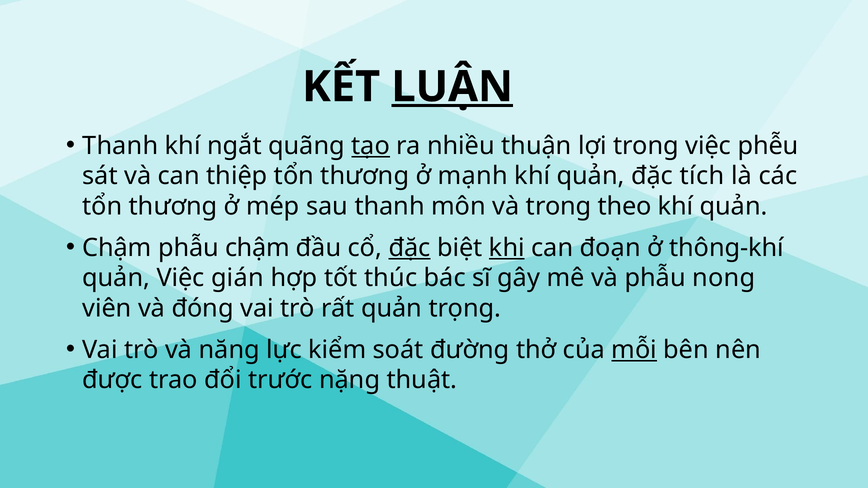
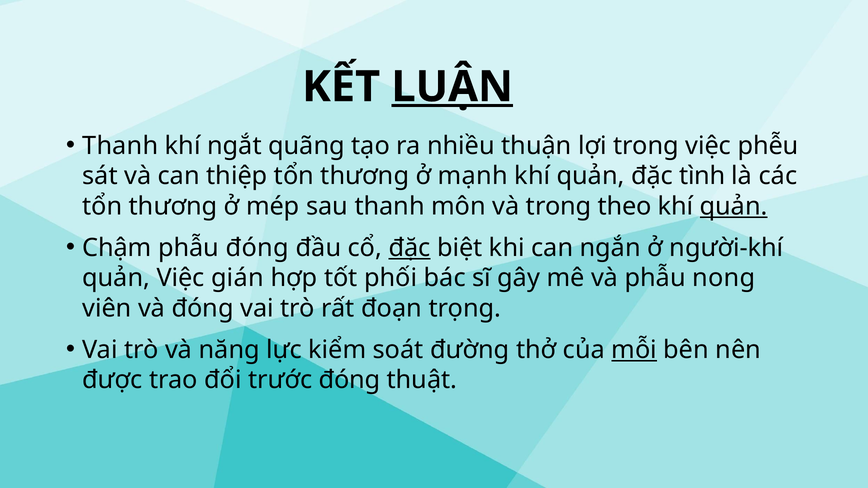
tạo underline: present -> none
tích: tích -> tình
quản at (734, 207) underline: none -> present
phẫu chậm: chậm -> đóng
khi underline: present -> none
đoạn: đoạn -> ngắn
thông-khí: thông-khí -> người-khí
thúc: thúc -> phối
rất quản: quản -> đoạn
trước nặng: nặng -> đóng
